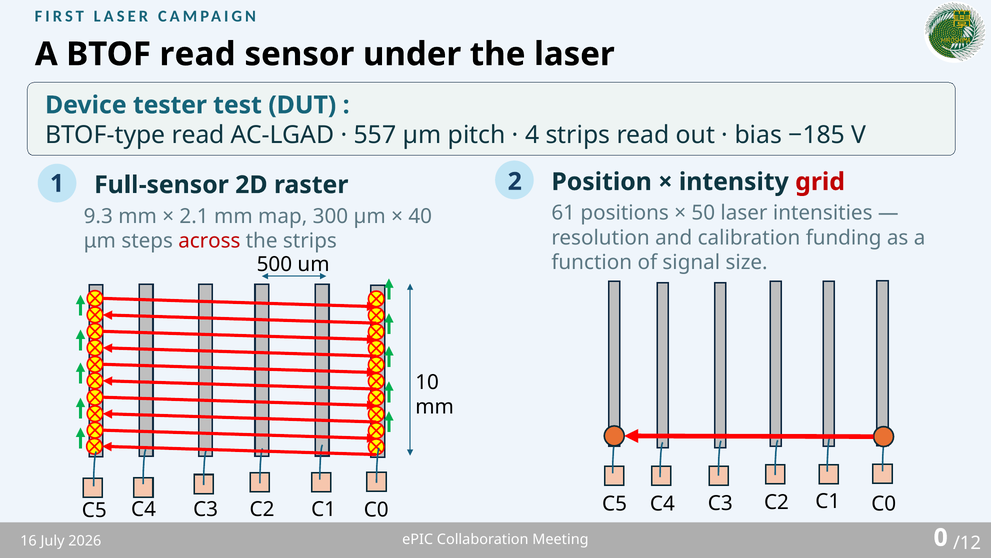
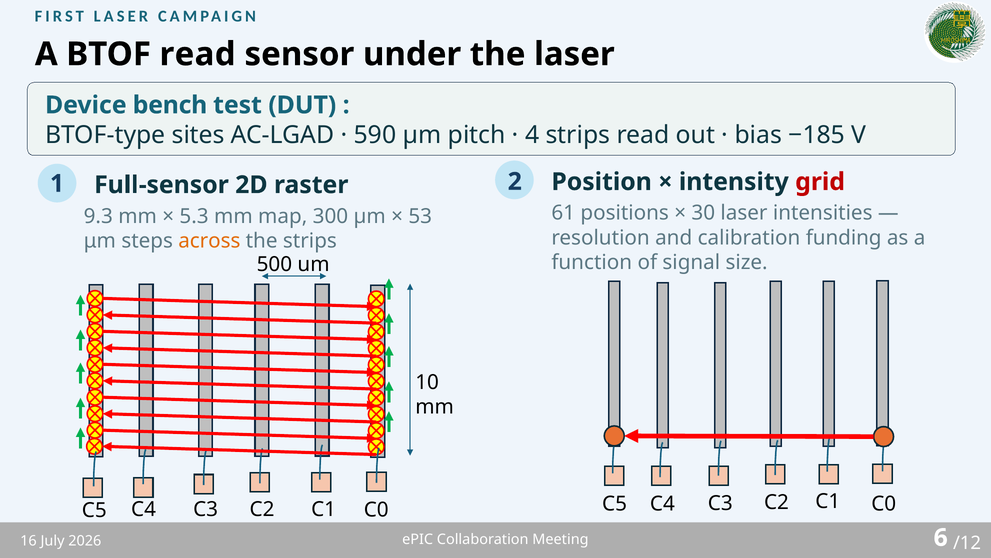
tester: tester -> bench
BTOF-type read: read -> sites
557: 557 -> 590
50: 50 -> 30
2.1: 2.1 -> 5.3
40: 40 -> 53
across colour: red -> orange
0: 0 -> 6
